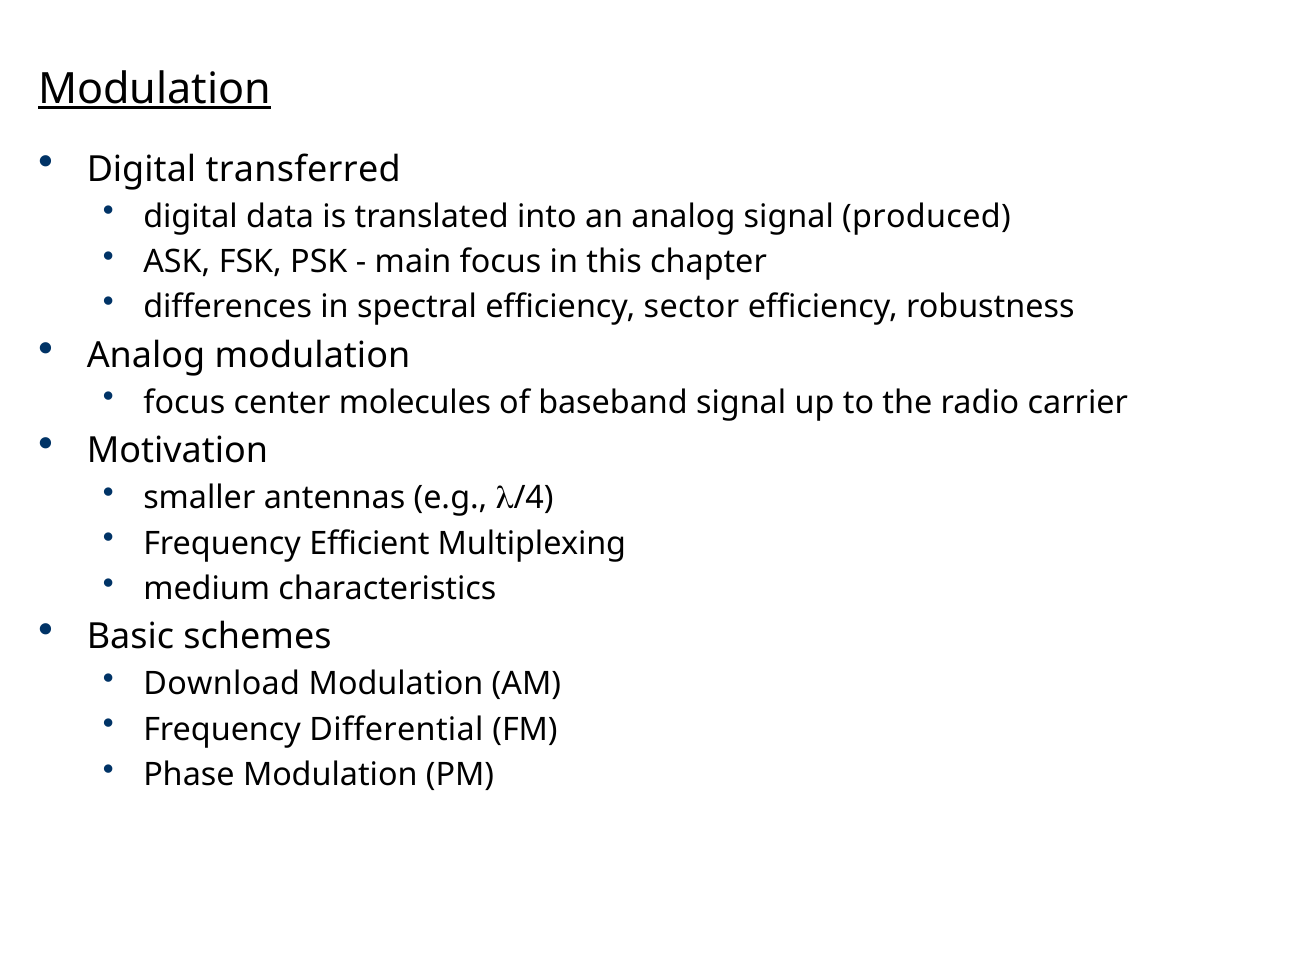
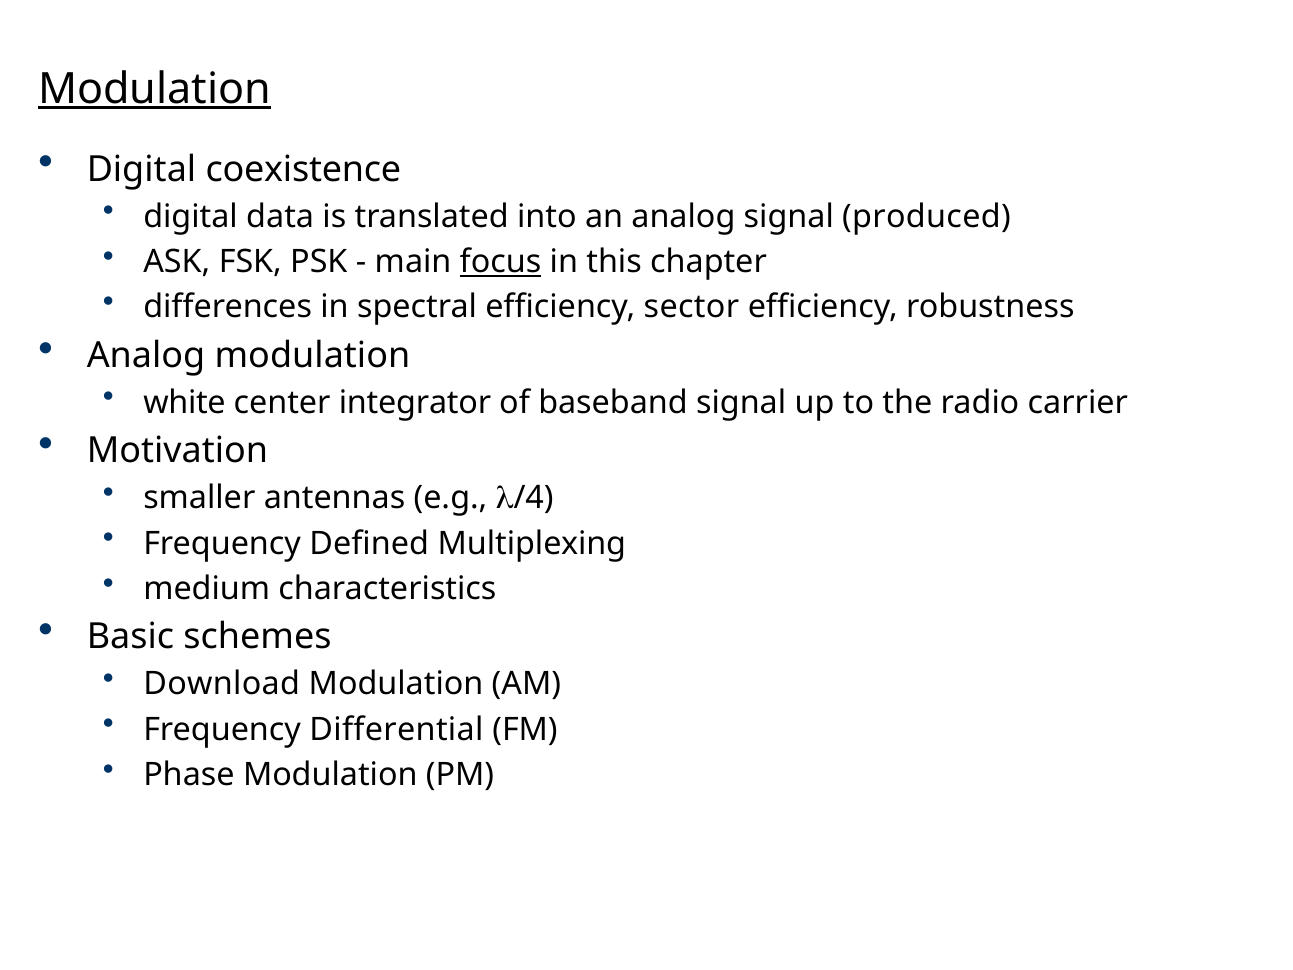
transferred: transferred -> coexistence
focus at (500, 262) underline: none -> present
focus at (184, 402): focus -> white
molecules: molecules -> integrator
Efficient: Efficient -> Defined
